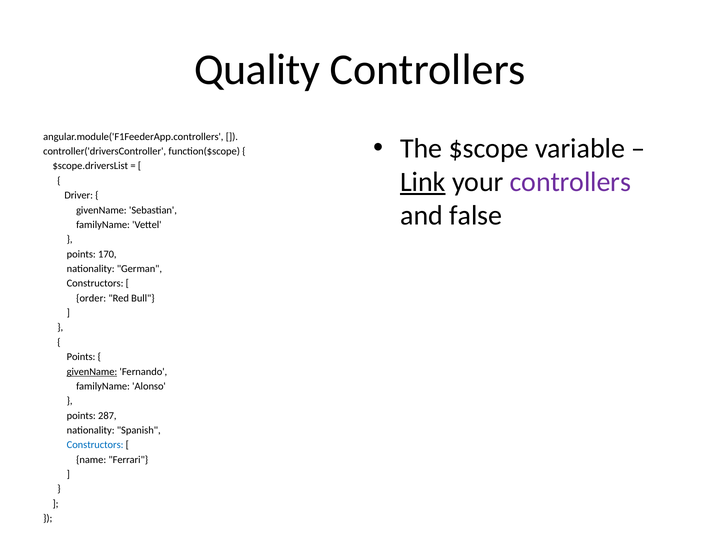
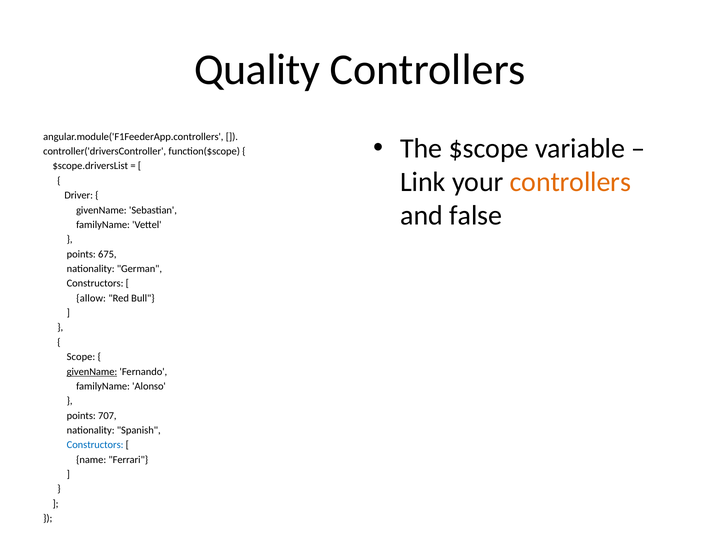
Link underline: present -> none
controllers at (570, 182) colour: purple -> orange
170: 170 -> 675
order: order -> allow
Points at (81, 357): Points -> Scope
287: 287 -> 707
